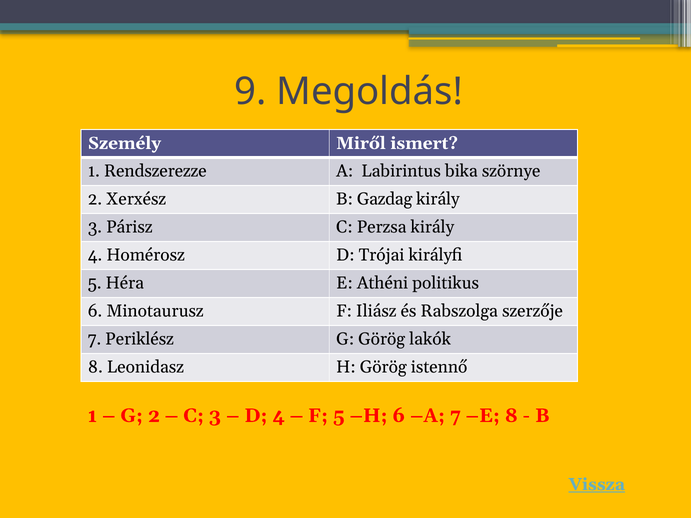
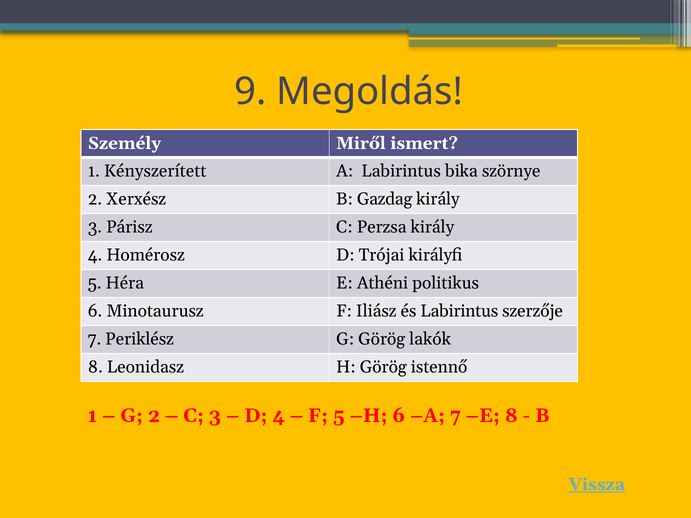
Rendszerezze: Rendszerezze -> Kényszerített
és Rabszolga: Rabszolga -> Labirintus
